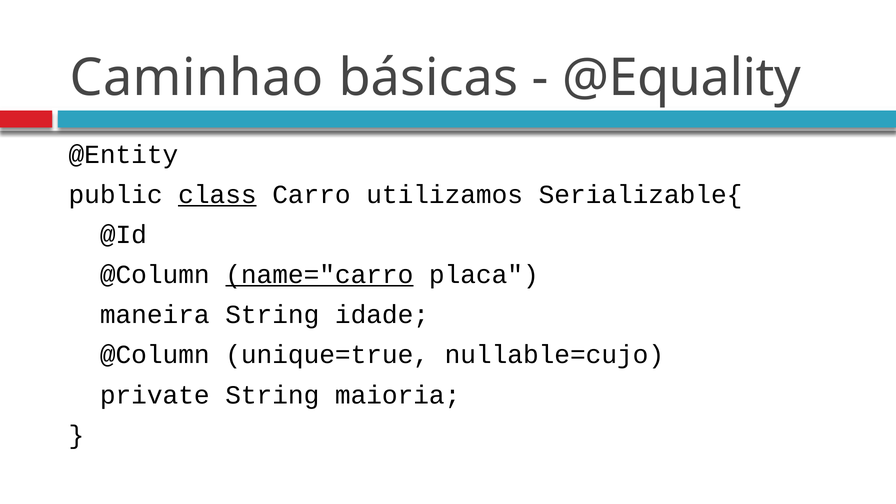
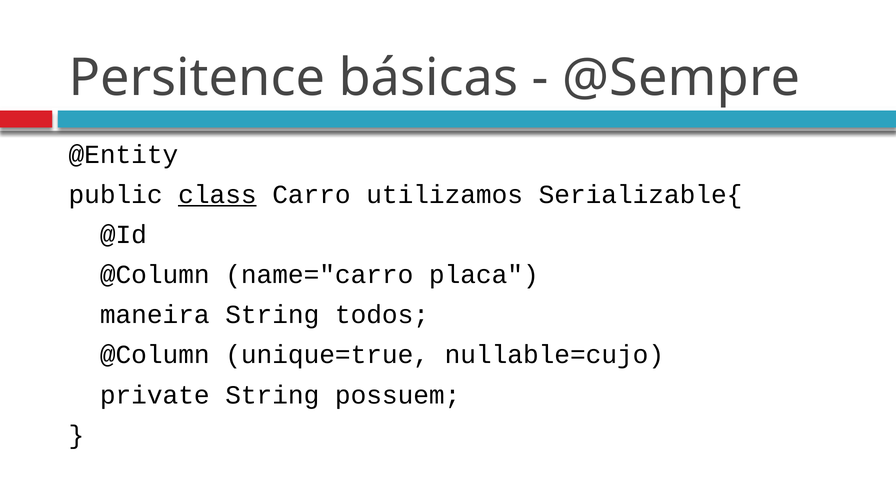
Caminhao: Caminhao -> Persitence
@Equality: @Equality -> @Sempre
name="carro underline: present -> none
idade: idade -> todos
maioria: maioria -> possuem
